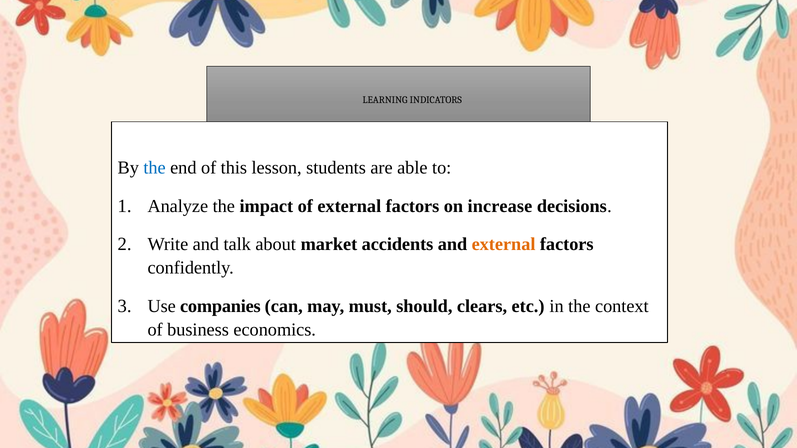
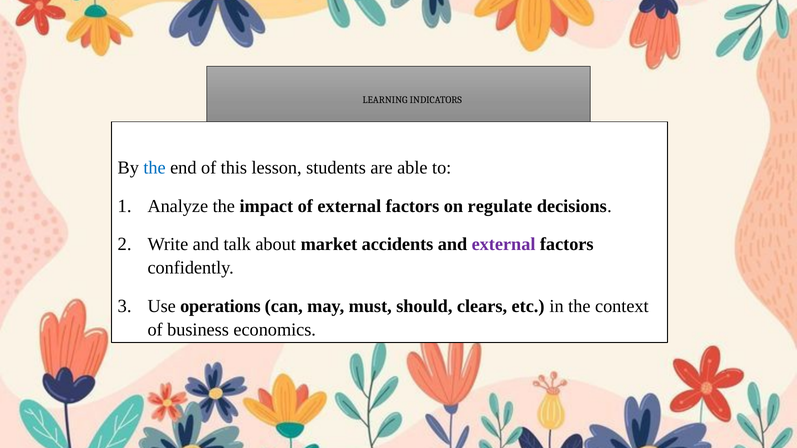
increase: increase -> regulate
external at (504, 245) colour: orange -> purple
companies: companies -> operations
